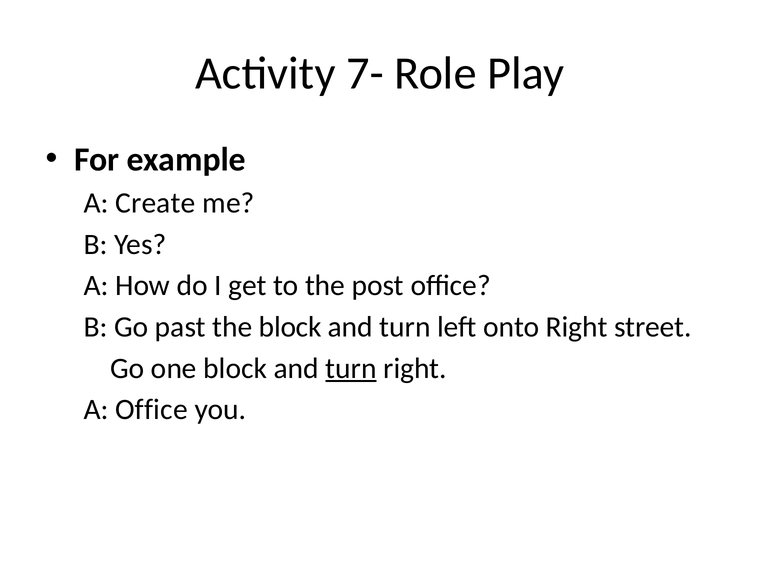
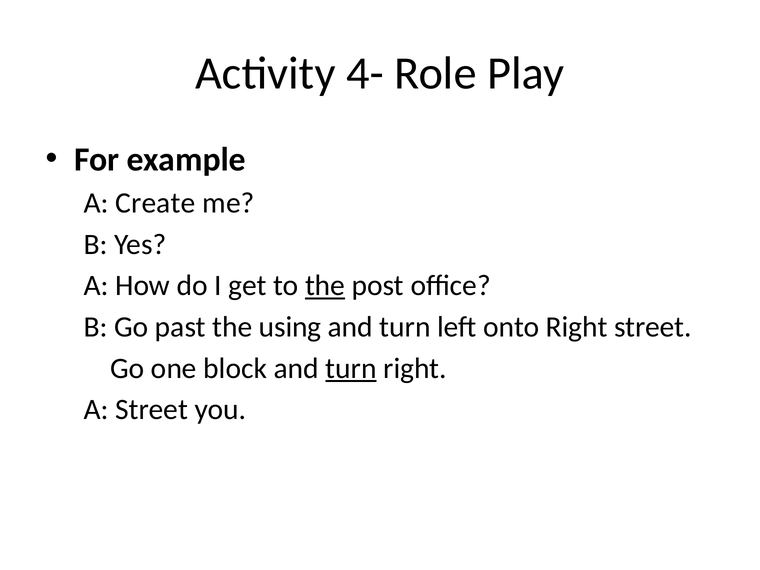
7-: 7- -> 4-
the at (325, 286) underline: none -> present
the block: block -> using
A Office: Office -> Street
